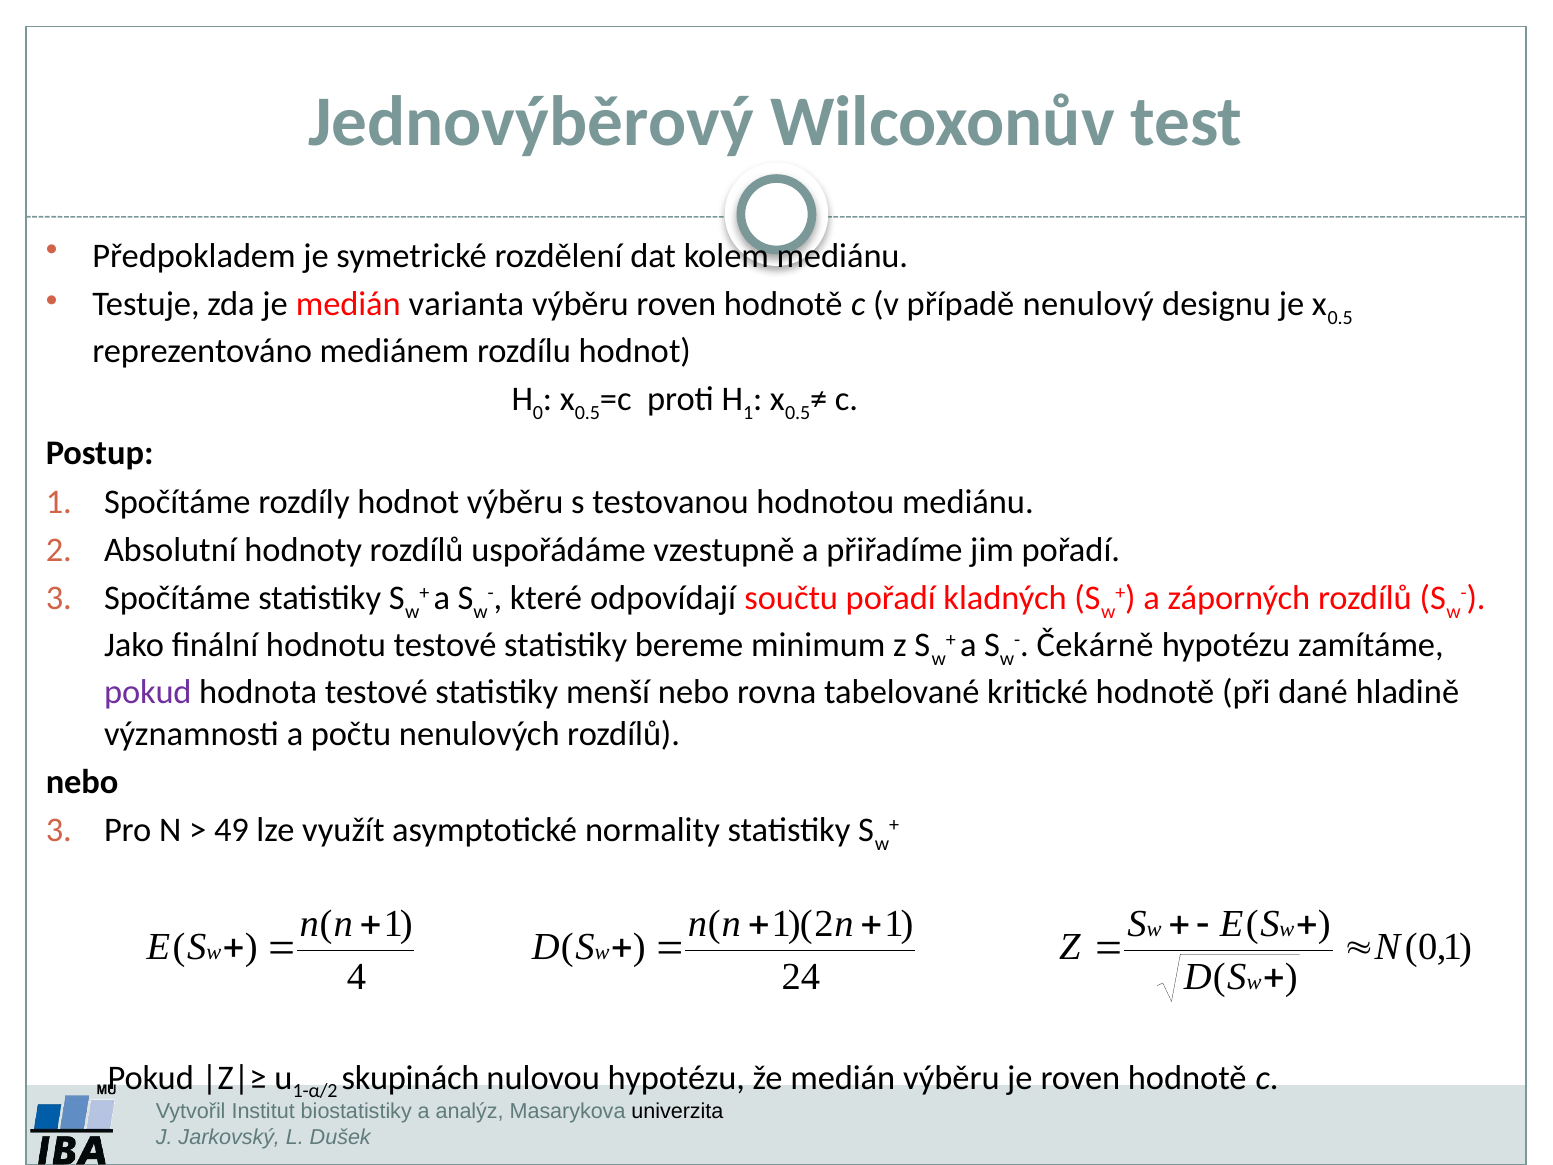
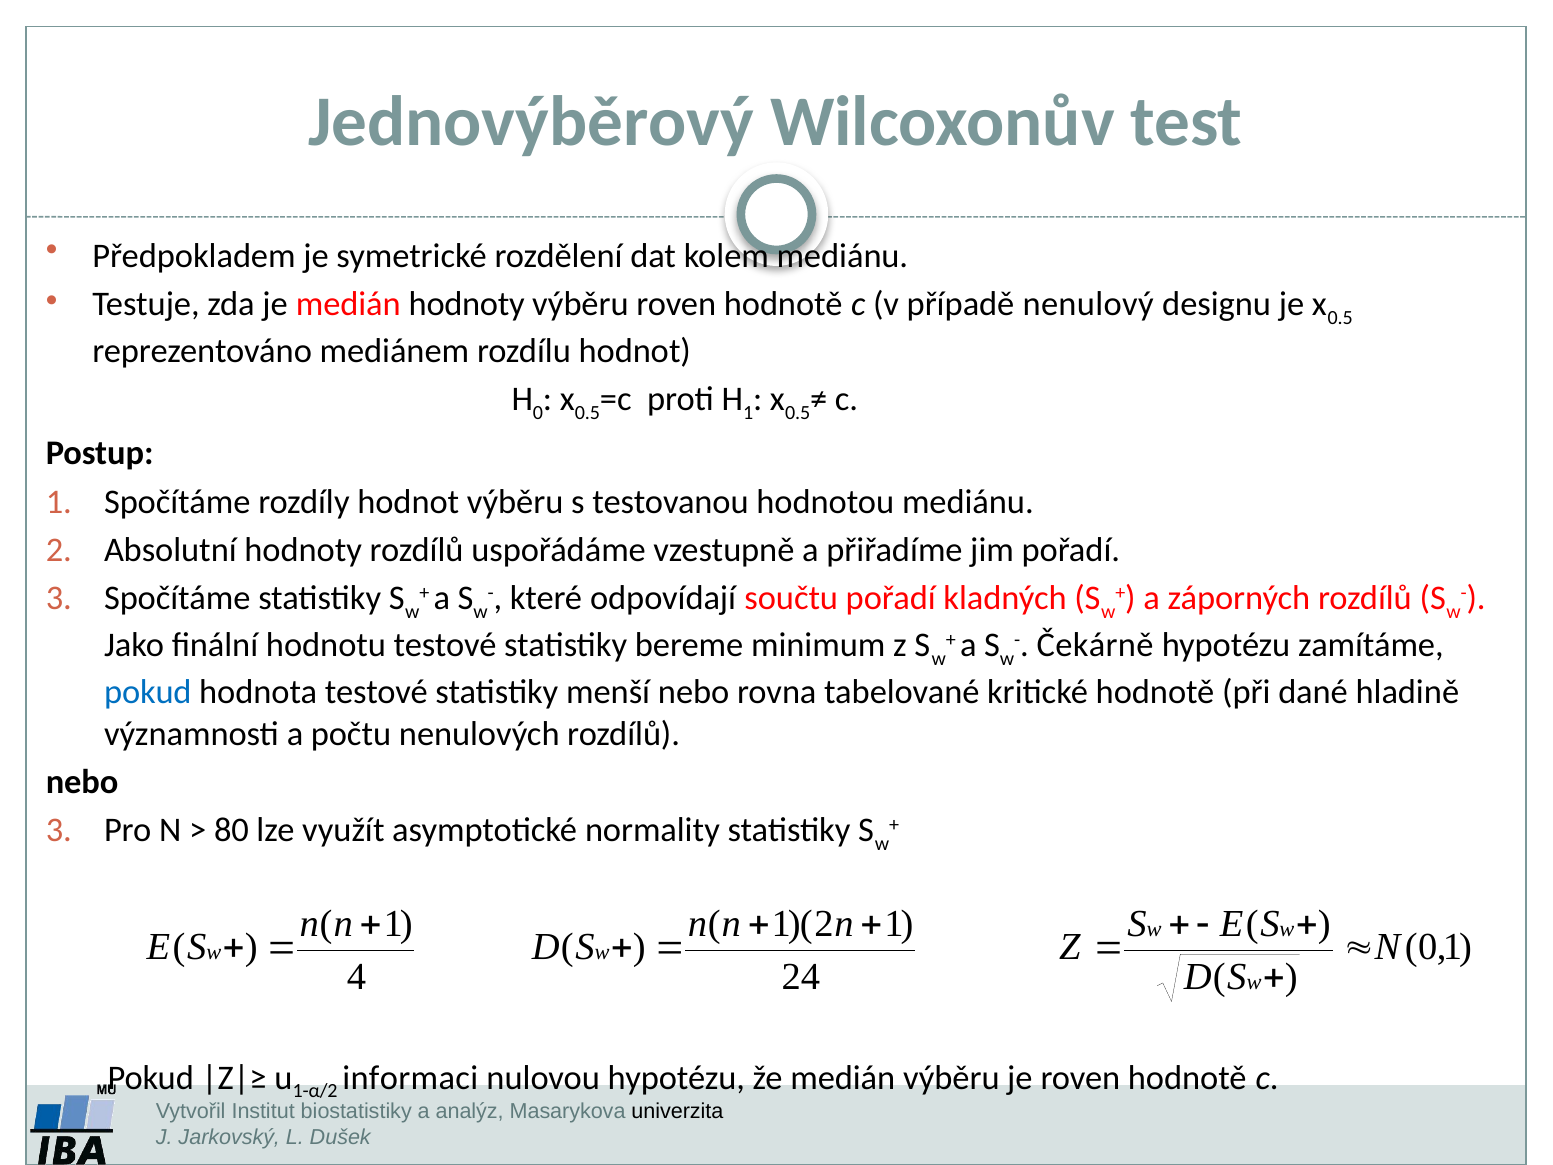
medián varianta: varianta -> hodnoty
pokud at (148, 692) colour: purple -> blue
49: 49 -> 80
skupinách: skupinách -> informaci
